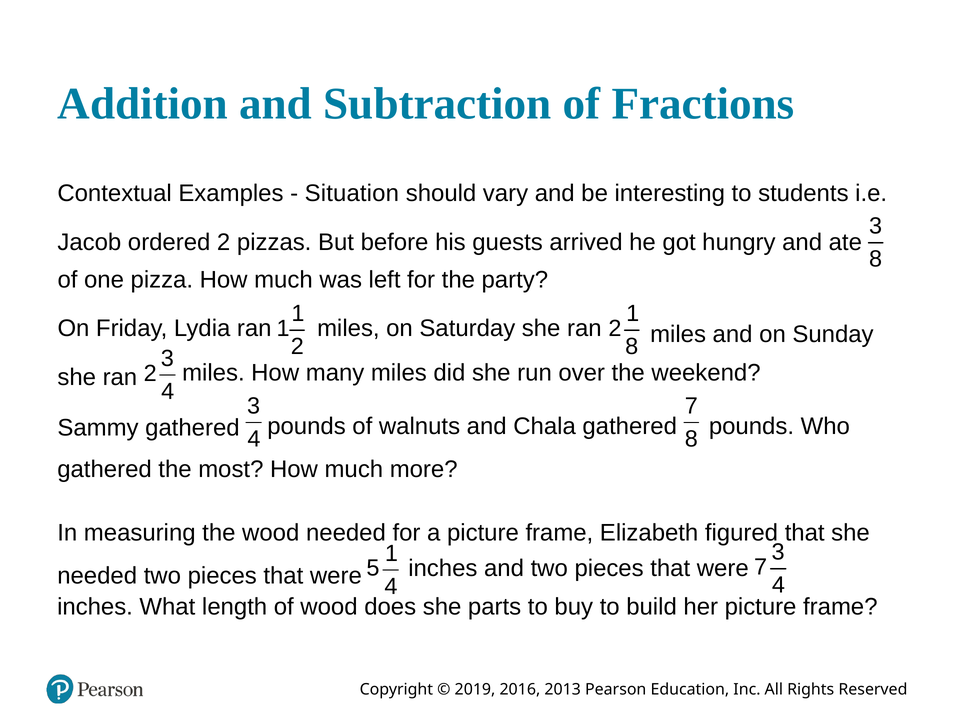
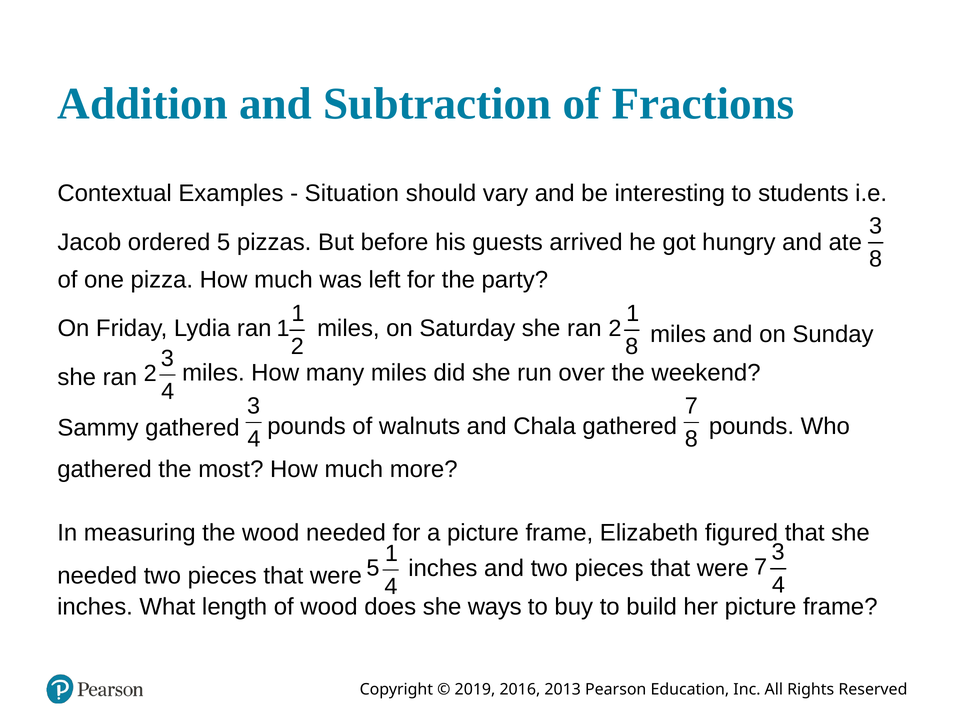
ordered 2: 2 -> 5
parts: parts -> ways
